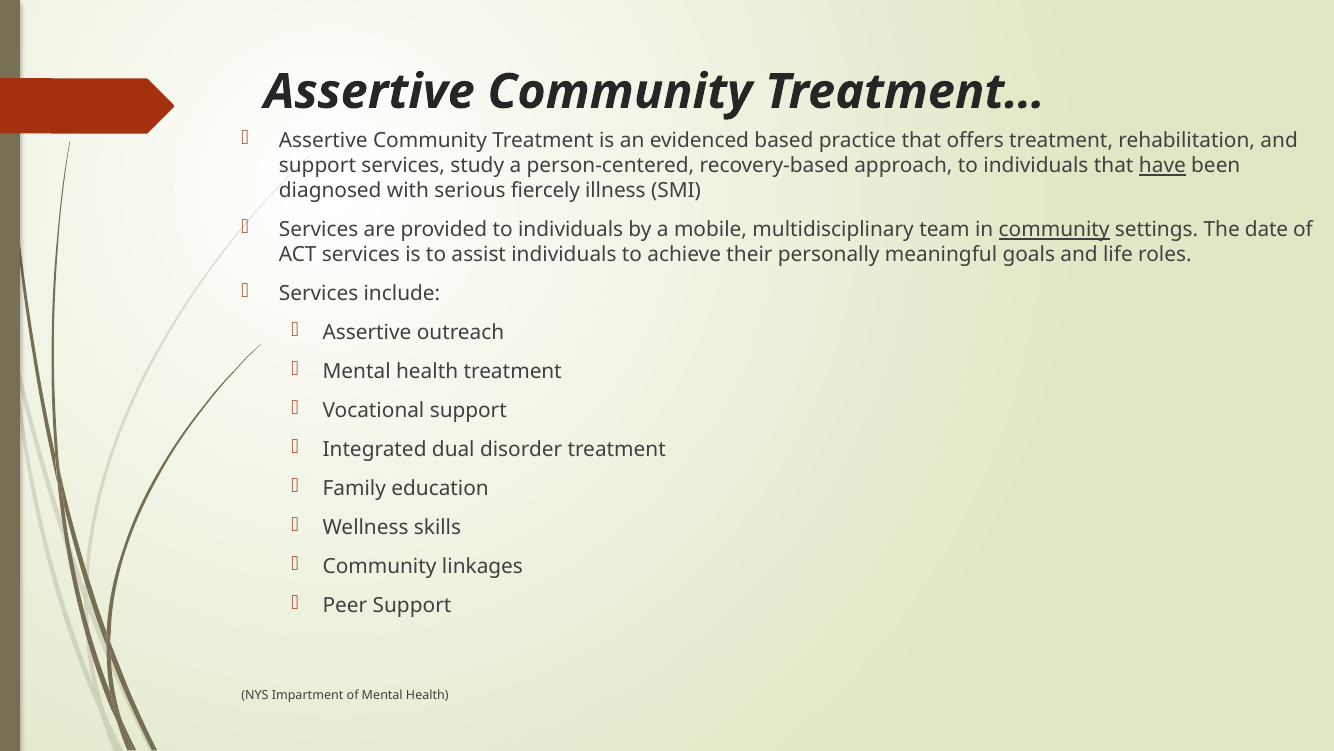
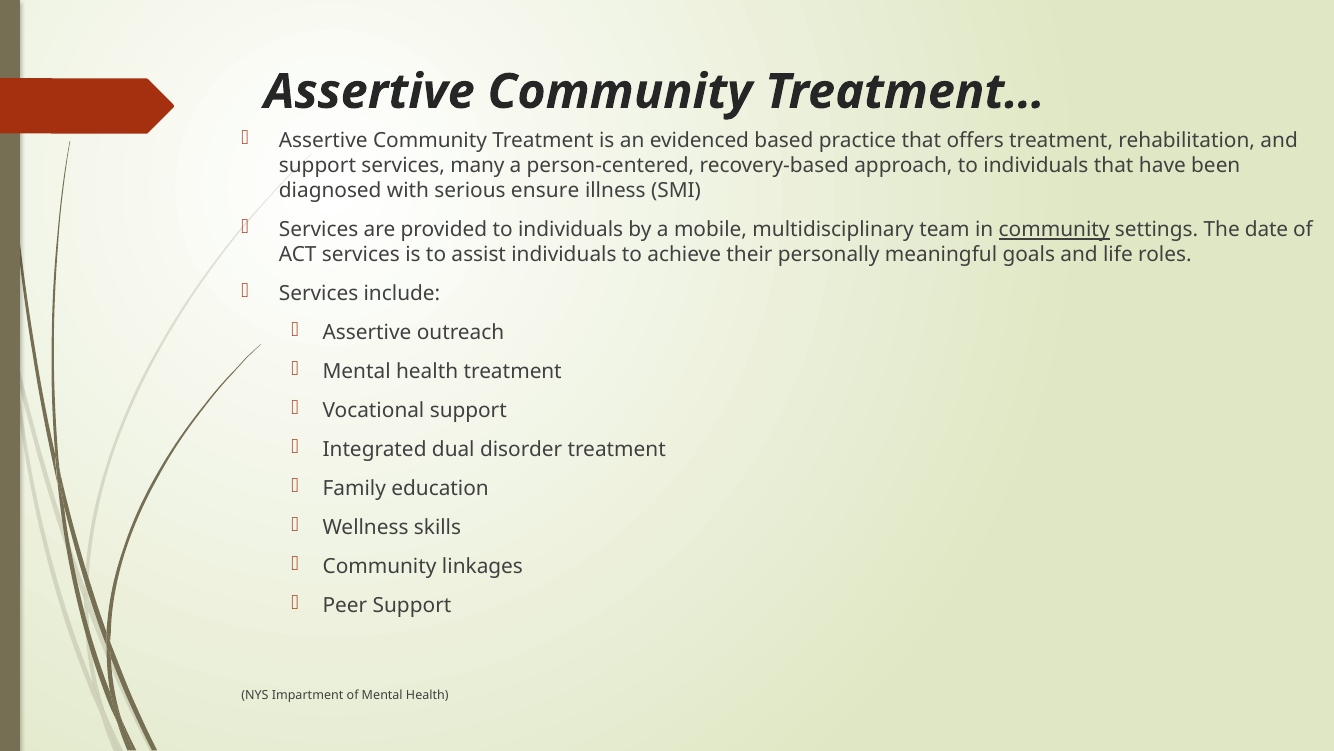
study: study -> many
have underline: present -> none
fiercely: fiercely -> ensure
